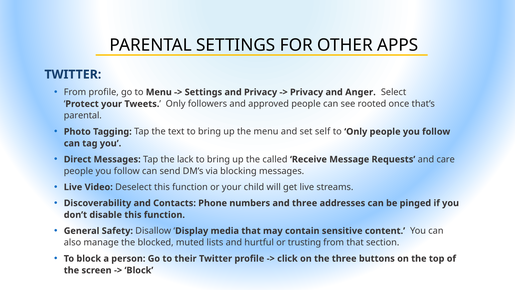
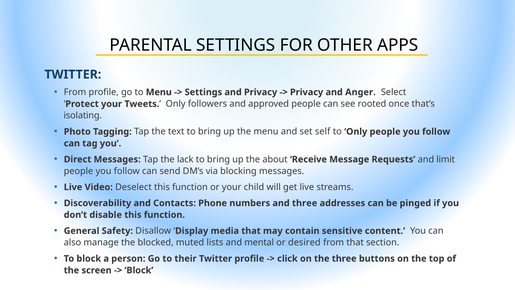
parental at (83, 116): parental -> isolating
called: called -> about
care: care -> limit
hurtful: hurtful -> mental
trusting: trusting -> desired
